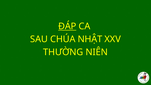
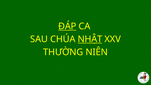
NHẬT underline: none -> present
